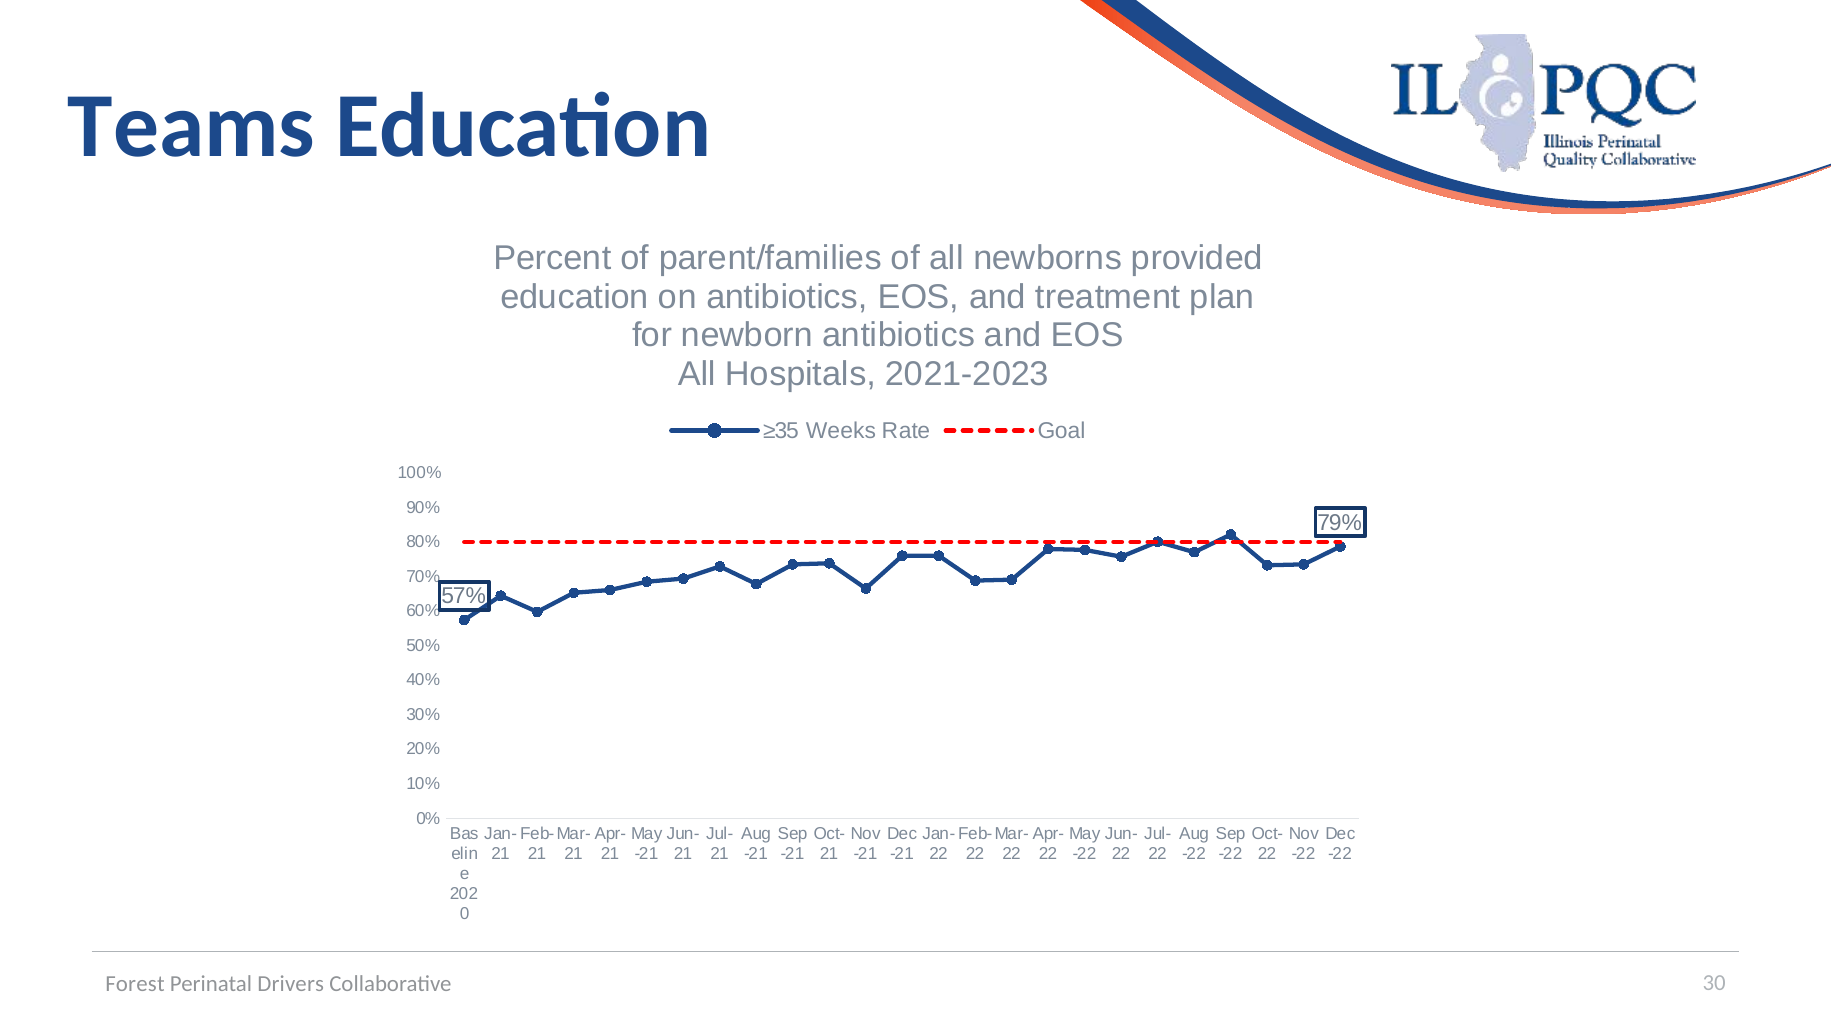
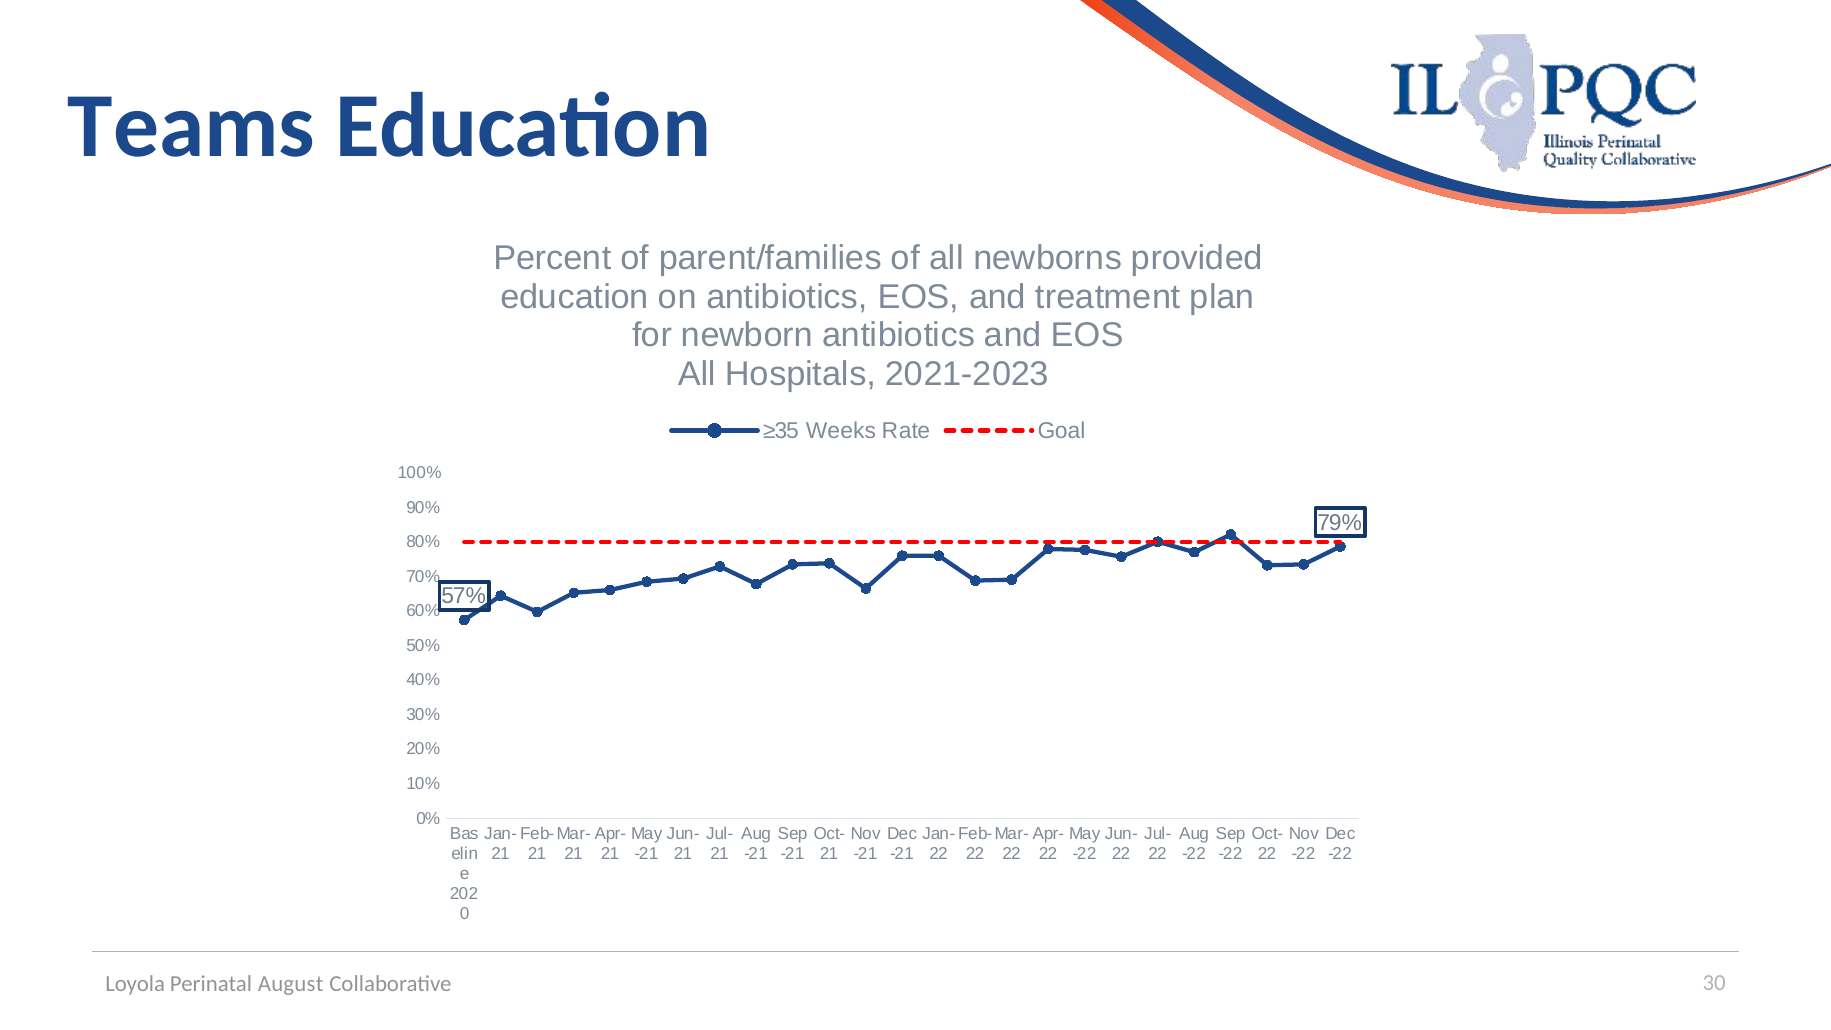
Forest: Forest -> Loyola
Drivers: Drivers -> August
